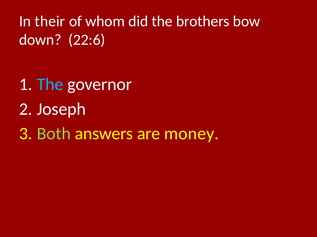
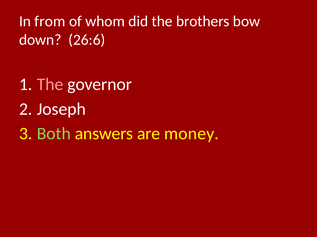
their: their -> from
22:6: 22:6 -> 26:6
The at (50, 85) colour: light blue -> pink
